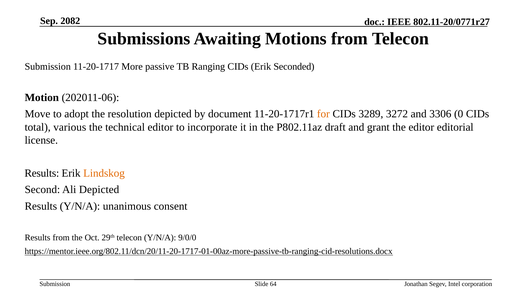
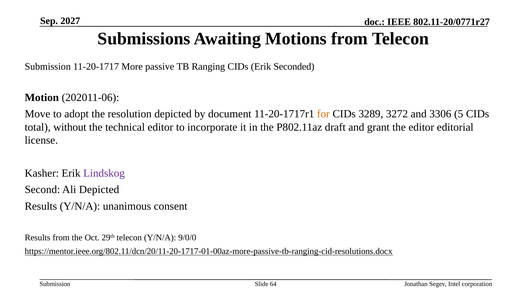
2082: 2082 -> 2027
0: 0 -> 5
various: various -> without
Results at (42, 173): Results -> Kasher
Lindskog colour: orange -> purple
